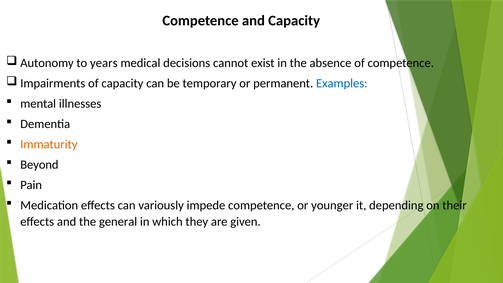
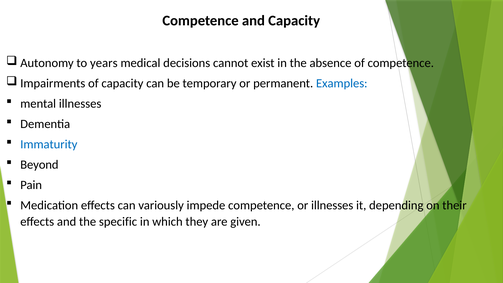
Immaturity colour: orange -> blue
or younger: younger -> illnesses
general: general -> specific
